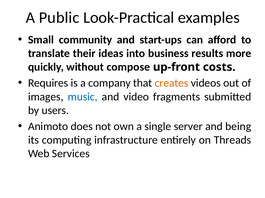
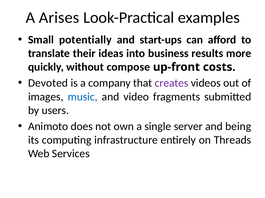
Public: Public -> Arises
community: community -> potentially
Requires: Requires -> Devoted
creates colour: orange -> purple
